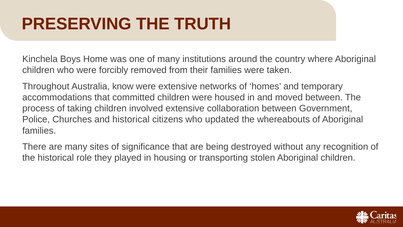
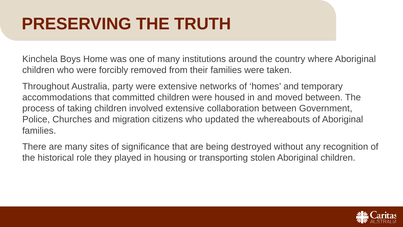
know: know -> party
and historical: historical -> migration
